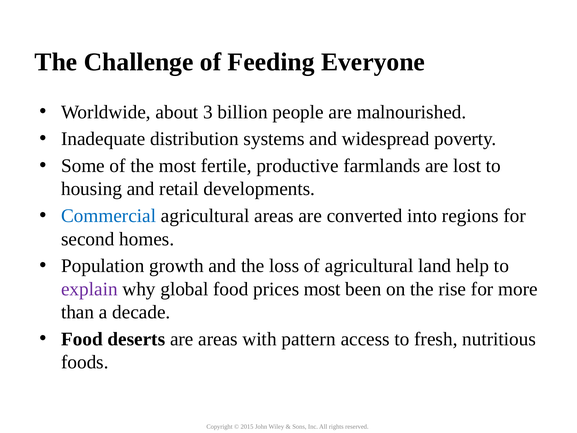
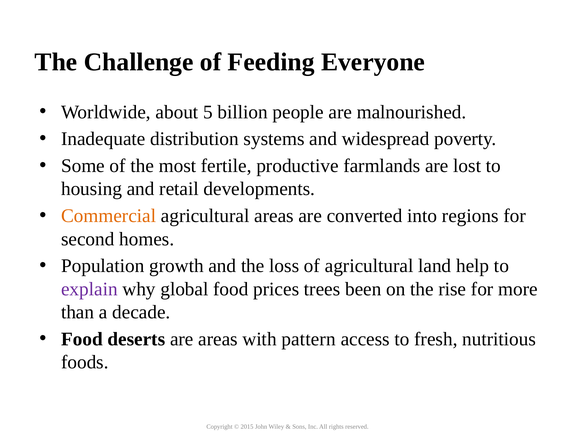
3: 3 -> 5
Commercial colour: blue -> orange
prices most: most -> trees
